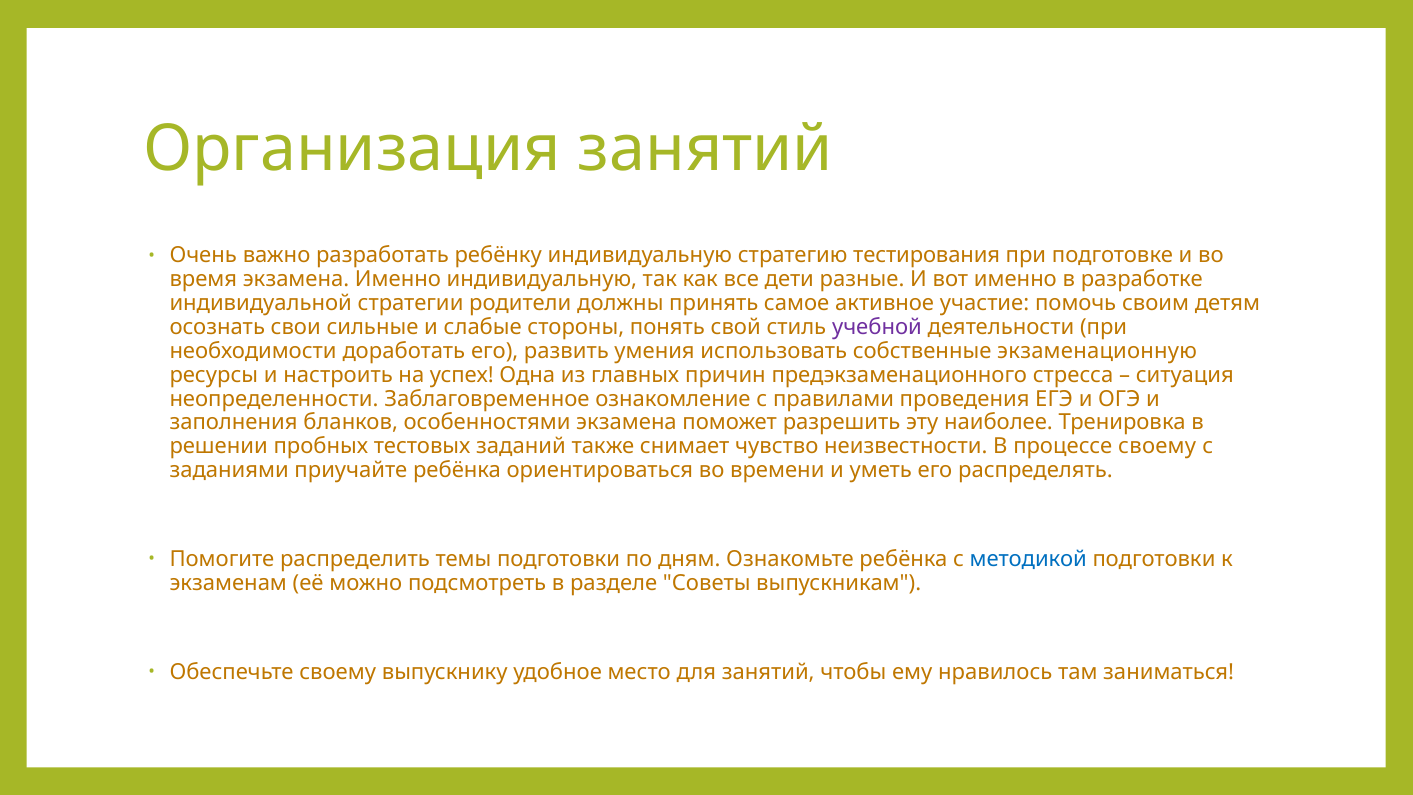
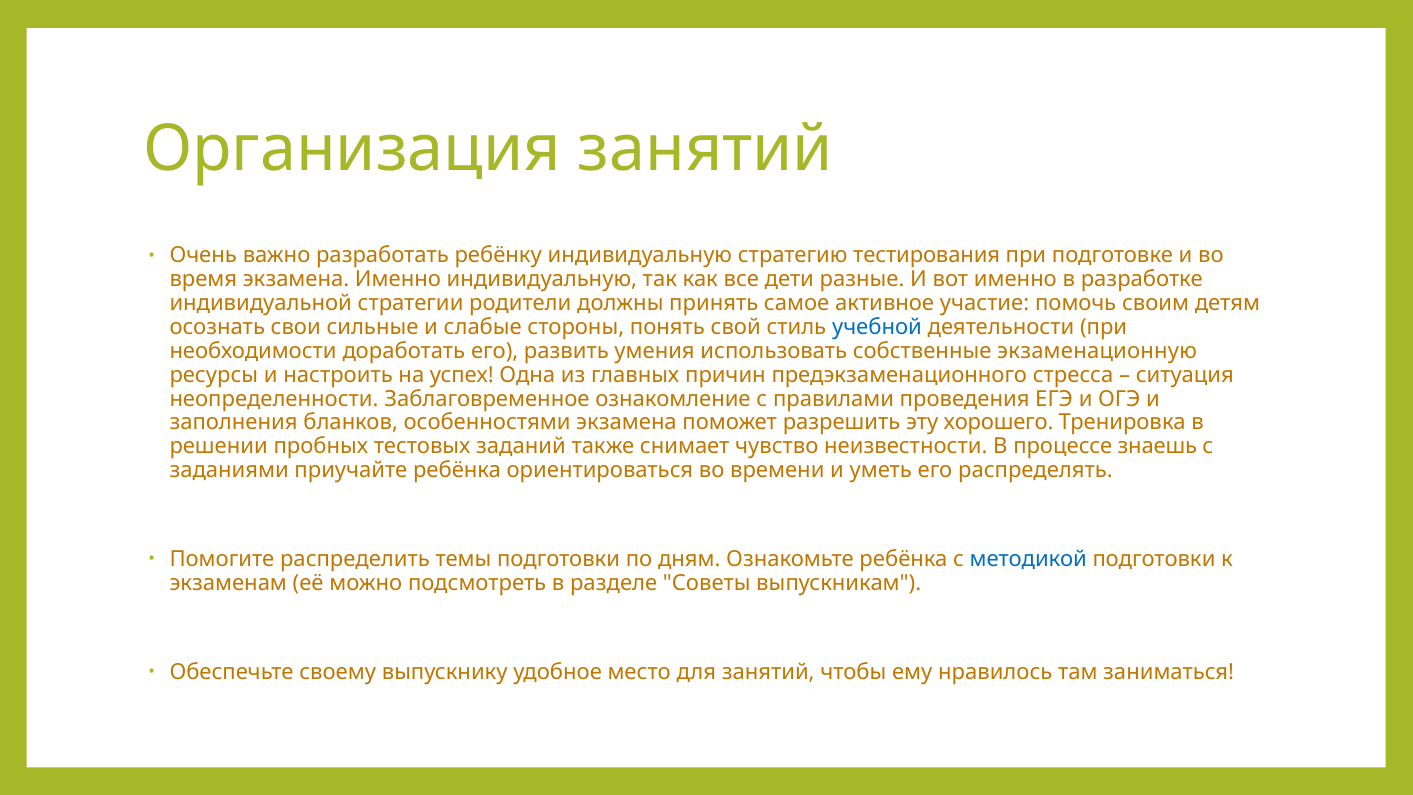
учебной colour: purple -> blue
наиболее: наиболее -> хорошего
процессе своему: своему -> знаешь
